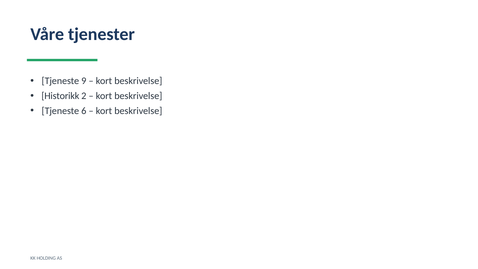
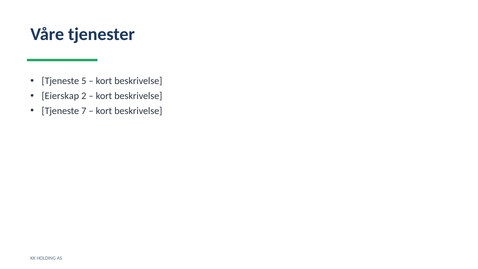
9: 9 -> 5
Historikk: Historikk -> Eierskap
6: 6 -> 7
